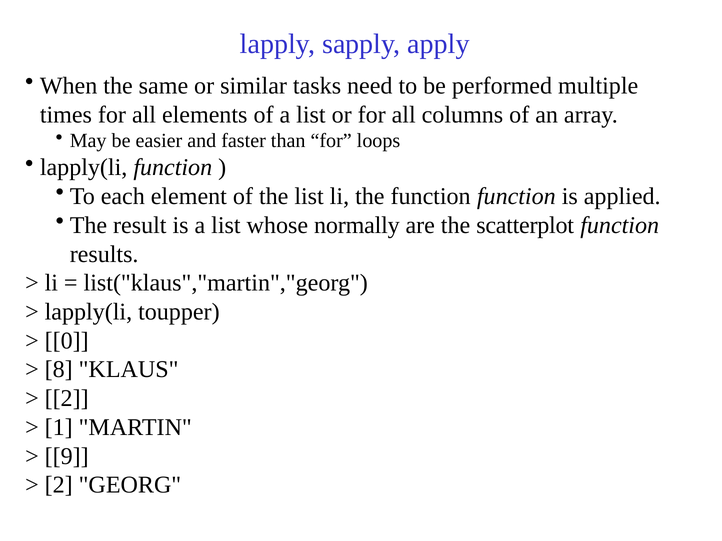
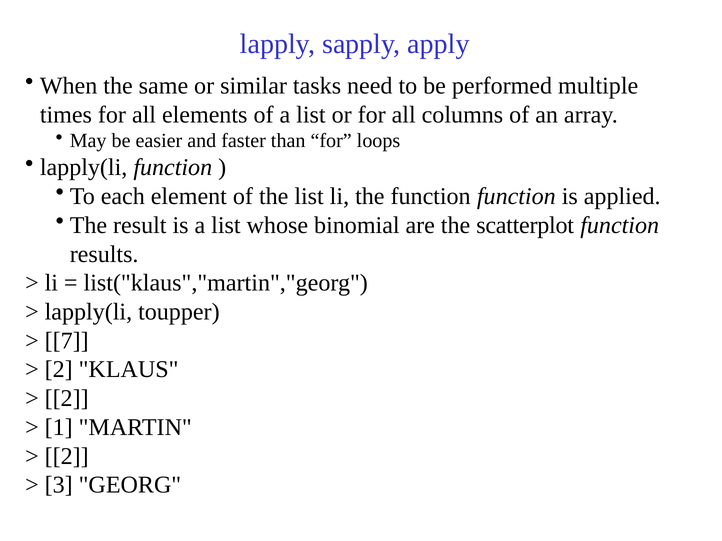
normally: normally -> binomial
0: 0 -> 7
8 at (59, 370): 8 -> 2
9 at (67, 456): 9 -> 2
2 at (59, 485): 2 -> 3
